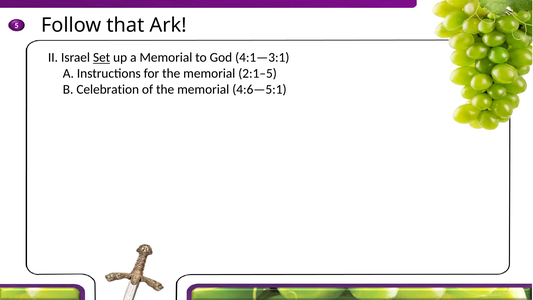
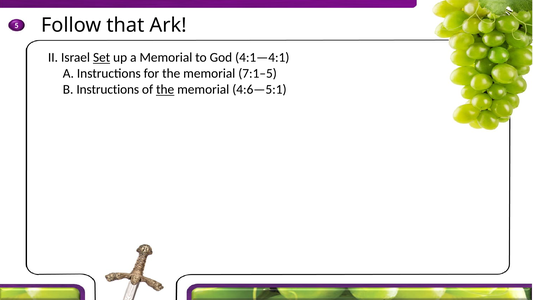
4:1—3:1: 4:1—3:1 -> 4:1—4:1
2:1–5: 2:1–5 -> 7:1–5
B Celebration: Celebration -> Instructions
the at (165, 89) underline: none -> present
